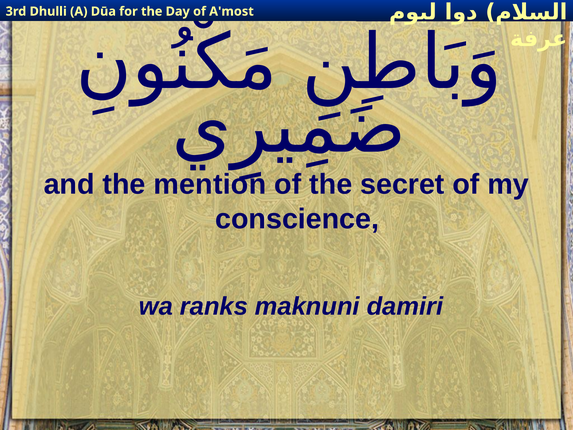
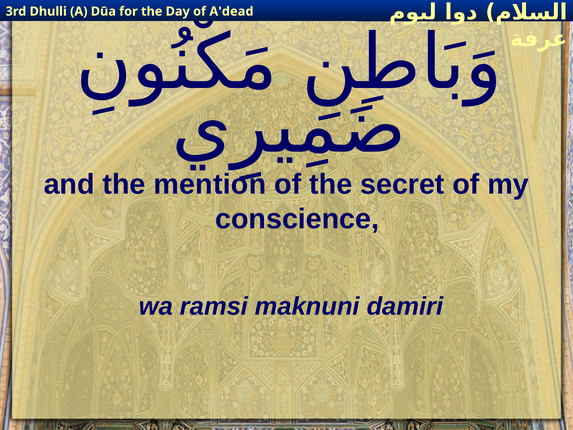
A'most: A'most -> A'dead
ranks: ranks -> ramsi
